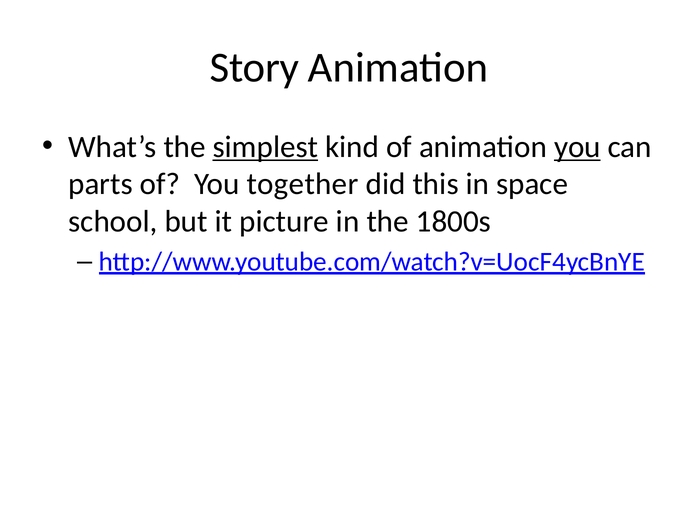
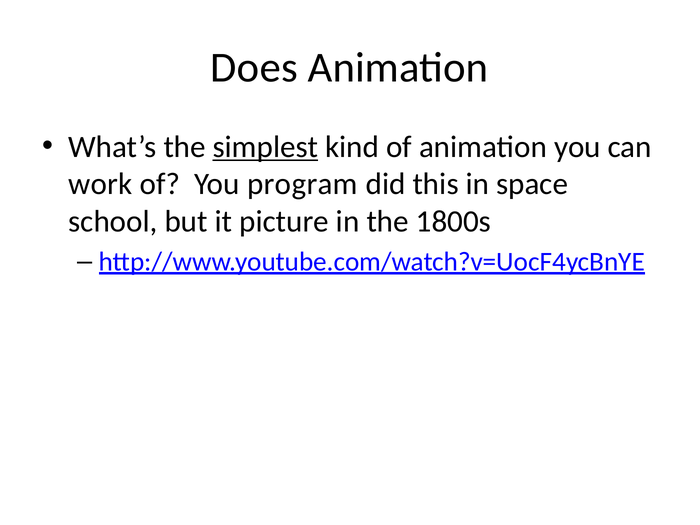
Story: Story -> Does
you at (577, 147) underline: present -> none
parts: parts -> work
together: together -> program
